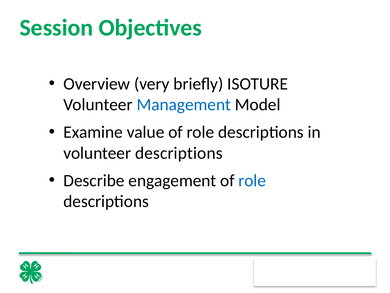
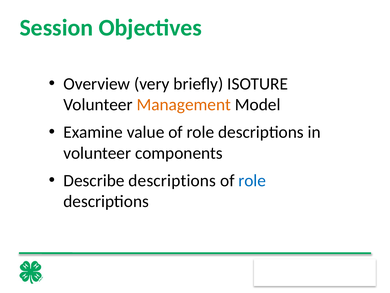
Management colour: blue -> orange
volunteer descriptions: descriptions -> components
Describe engagement: engagement -> descriptions
